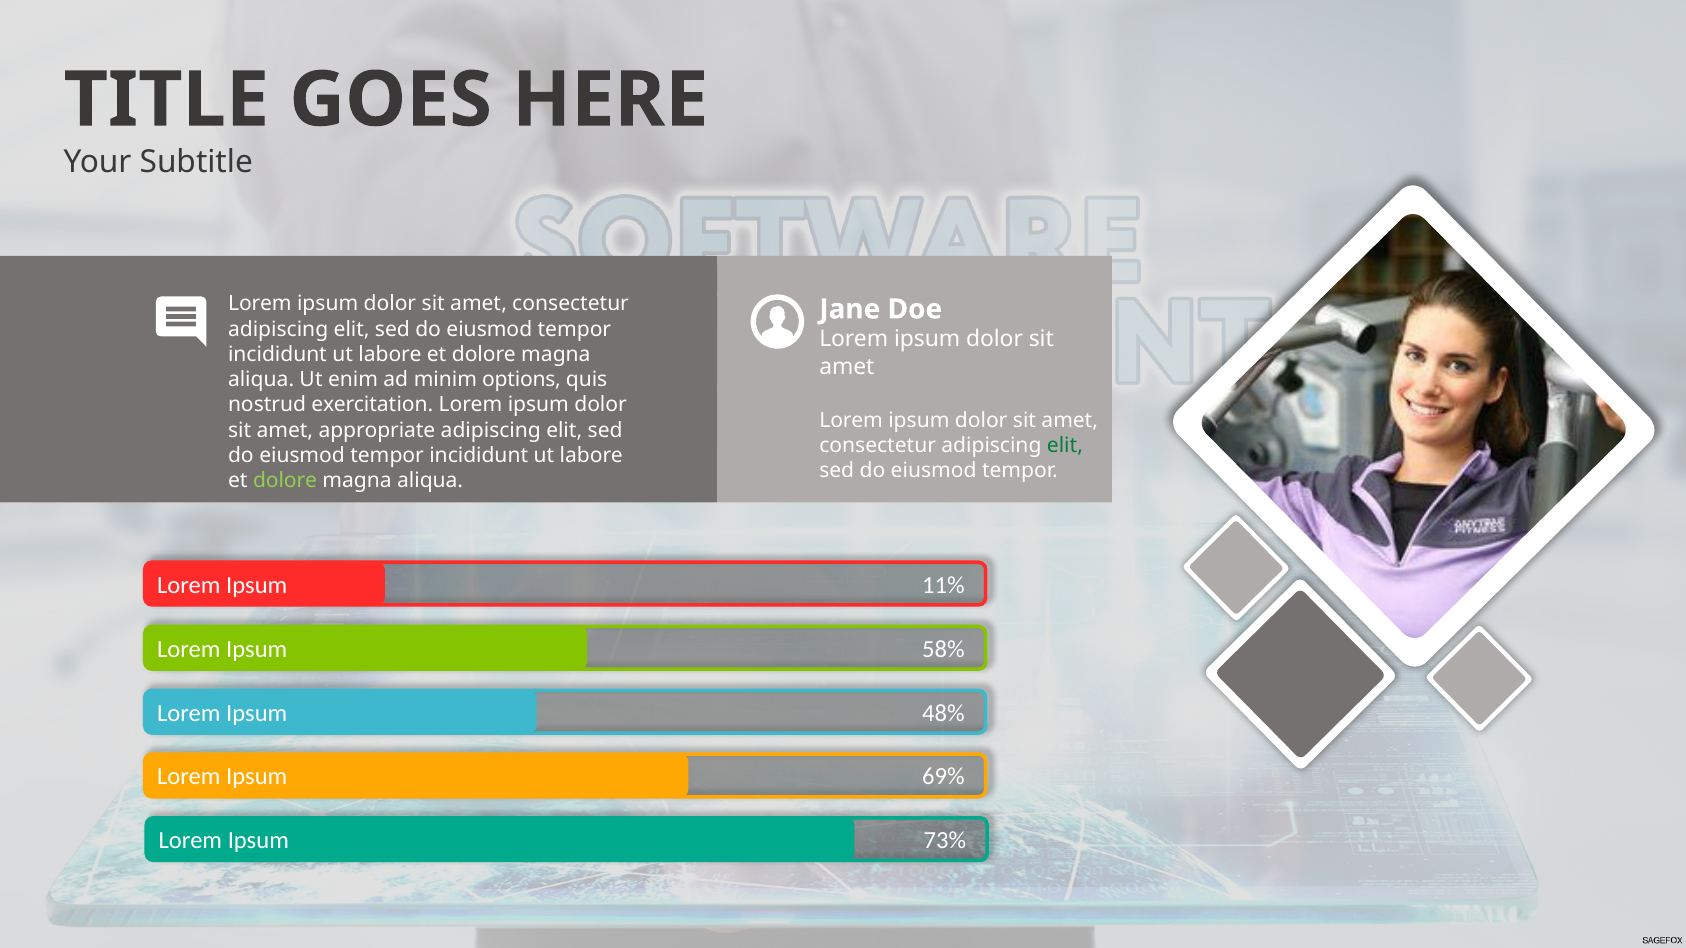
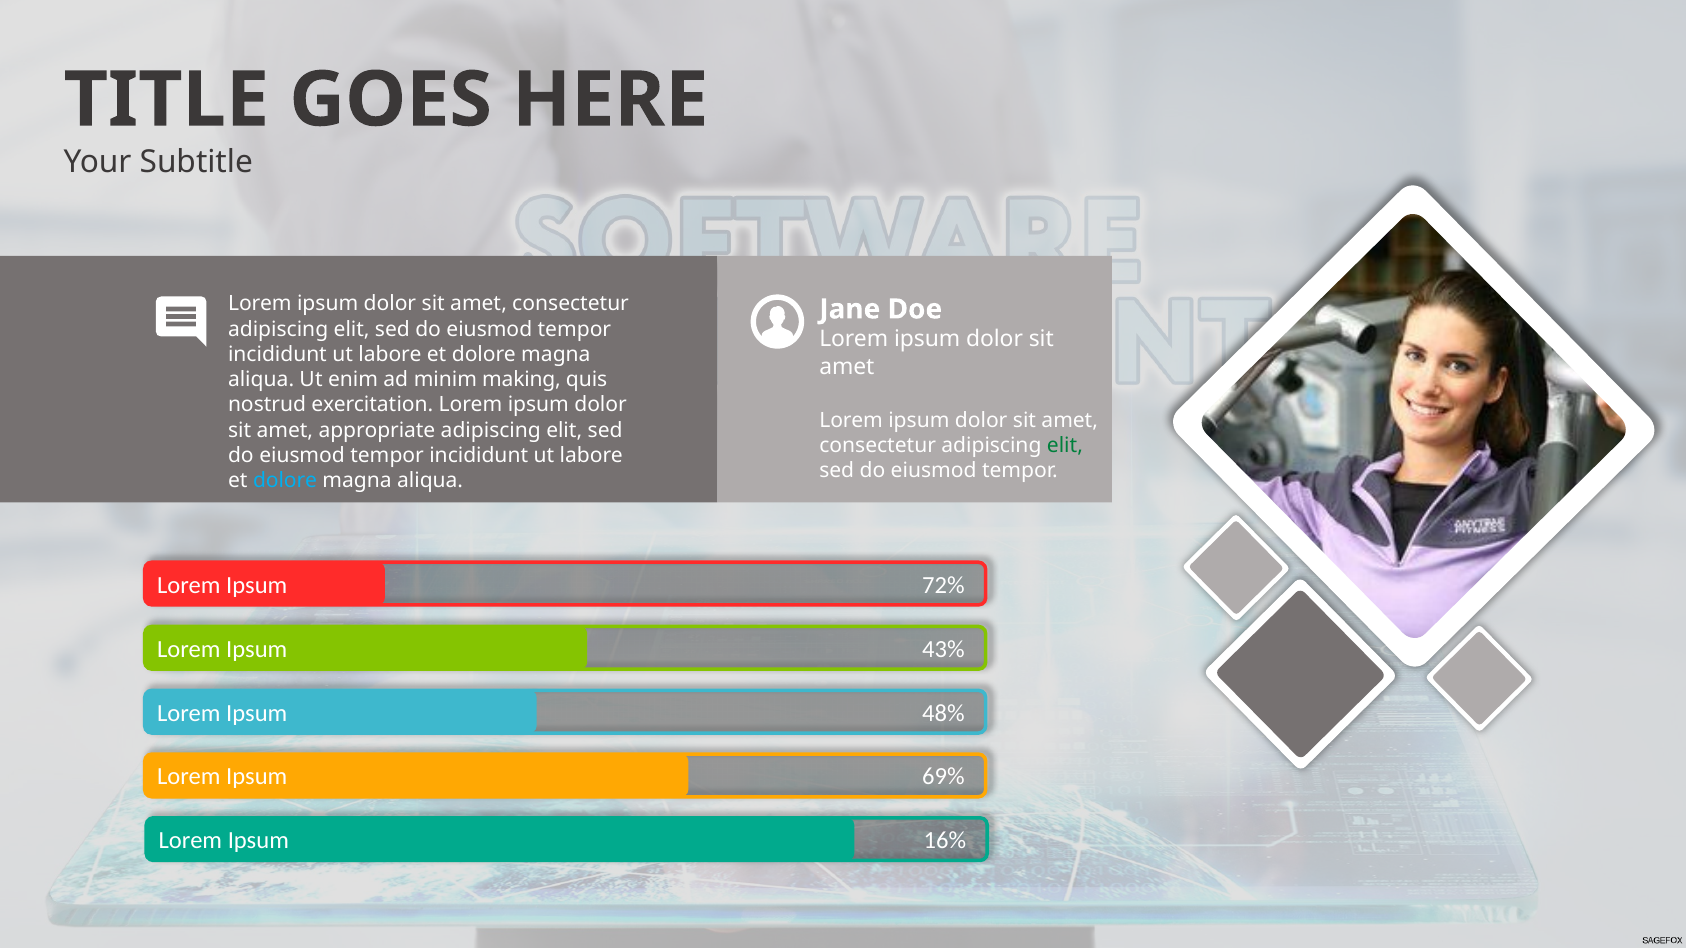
options: options -> making
dolore at (285, 481) colour: light green -> light blue
11%: 11% -> 72%
58%: 58% -> 43%
73%: 73% -> 16%
